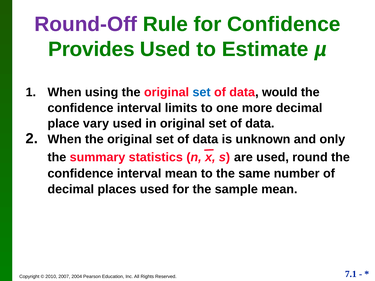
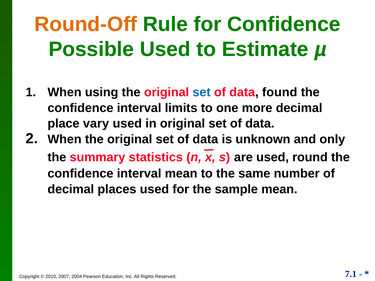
Round-Off colour: purple -> orange
Provides: Provides -> Possible
would: would -> found
